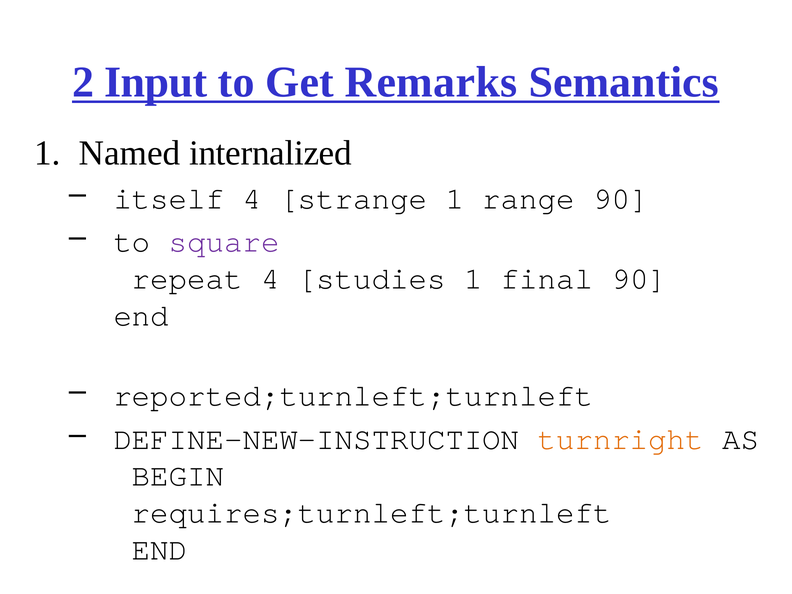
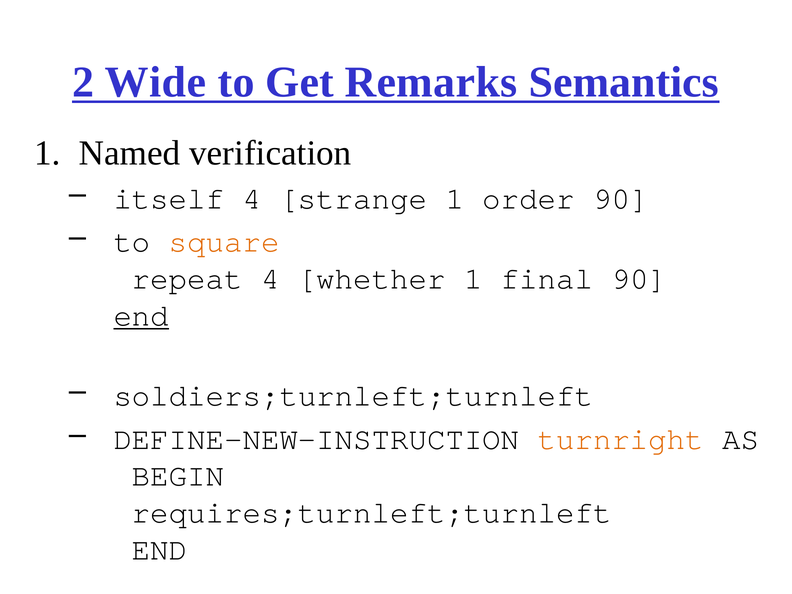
Input: Input -> Wide
internalized: internalized -> verification
range: range -> order
square colour: purple -> orange
studies: studies -> whether
end at (141, 316) underline: none -> present
reported;turnleft;turnleft: reported;turnleft;turnleft -> soldiers;turnleft;turnleft
